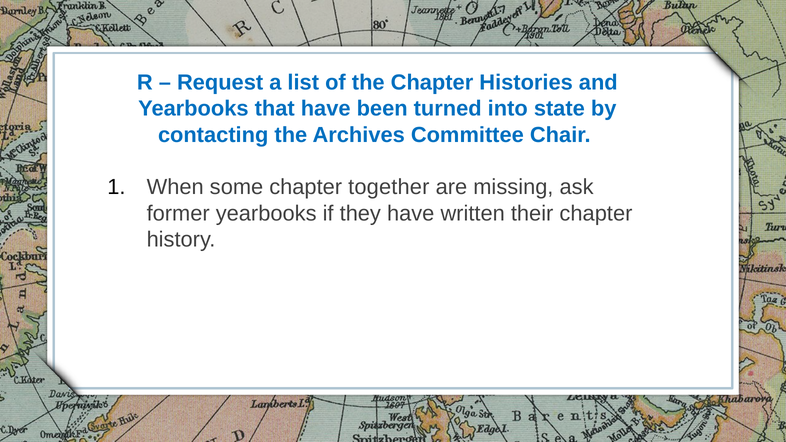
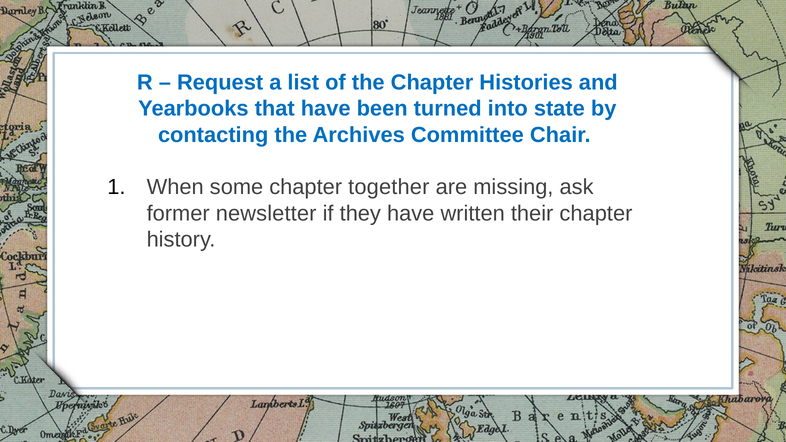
former yearbooks: yearbooks -> newsletter
